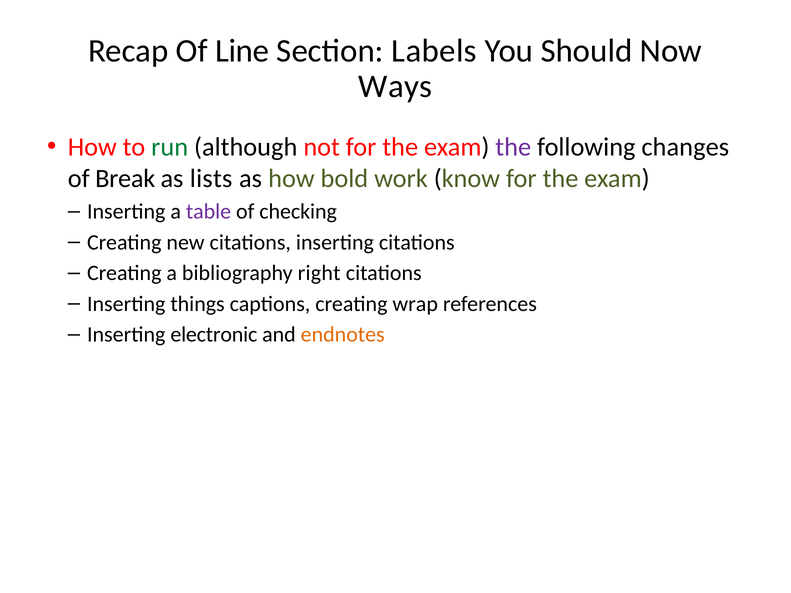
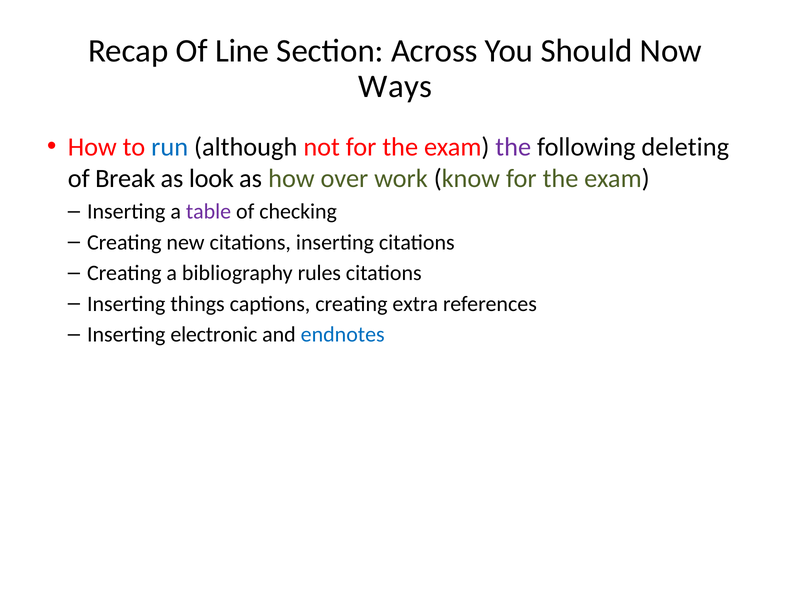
Labels: Labels -> Across
run colour: green -> blue
changes: changes -> deleting
lists: lists -> look
bold: bold -> over
right: right -> rules
wrap: wrap -> extra
endnotes colour: orange -> blue
